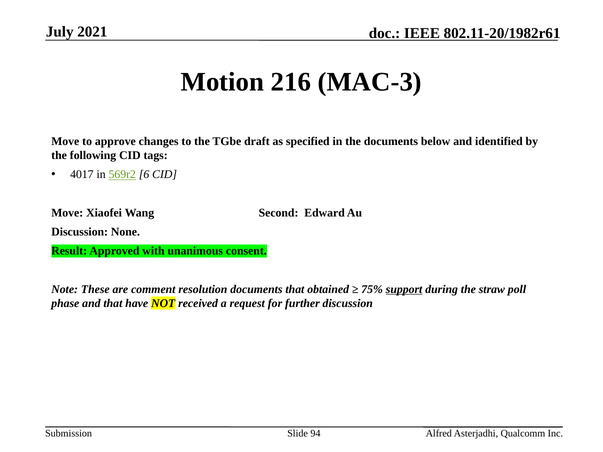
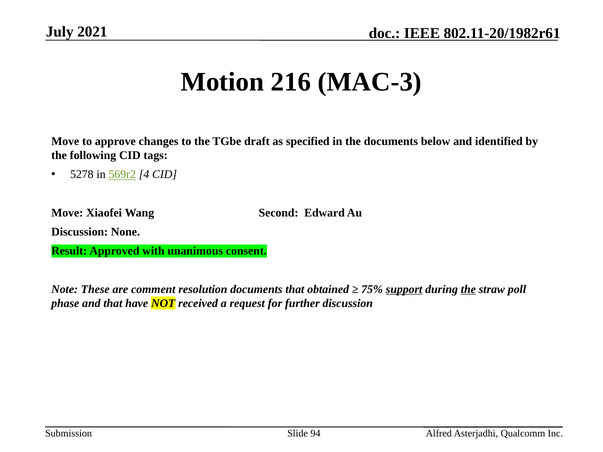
4017: 4017 -> 5278
6: 6 -> 4
the at (468, 289) underline: none -> present
